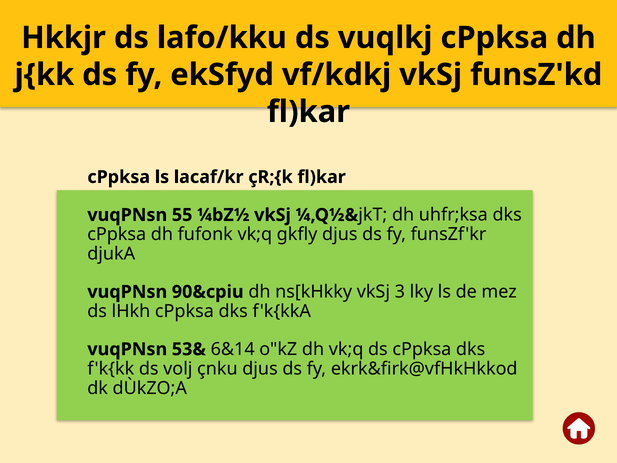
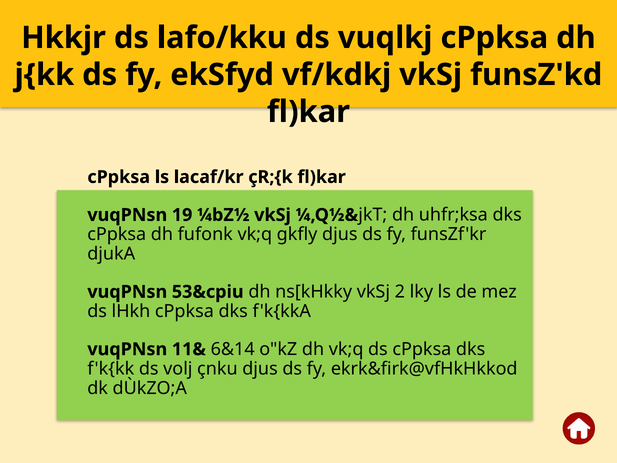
55: 55 -> 19
90&cpiu: 90&cpiu -> 53&cpiu
3: 3 -> 2
53&: 53& -> 11&
